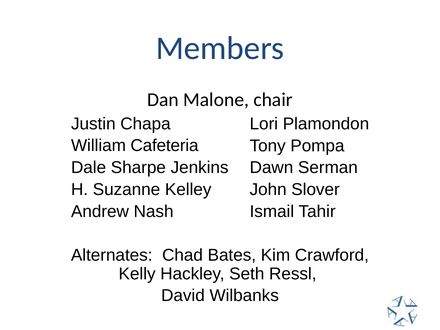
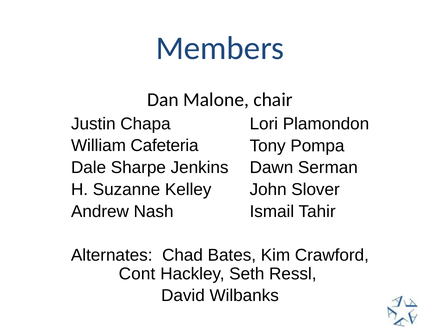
Kelly: Kelly -> Cont
